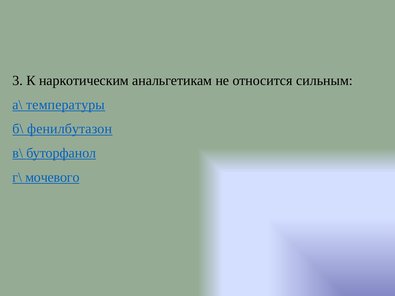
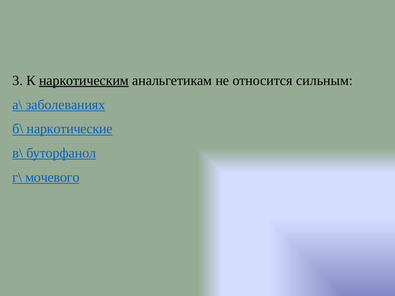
наркотическим underline: none -> present
температуры: температуры -> заболеваниях
фенилбутазон: фенилбутазон -> наркотические
